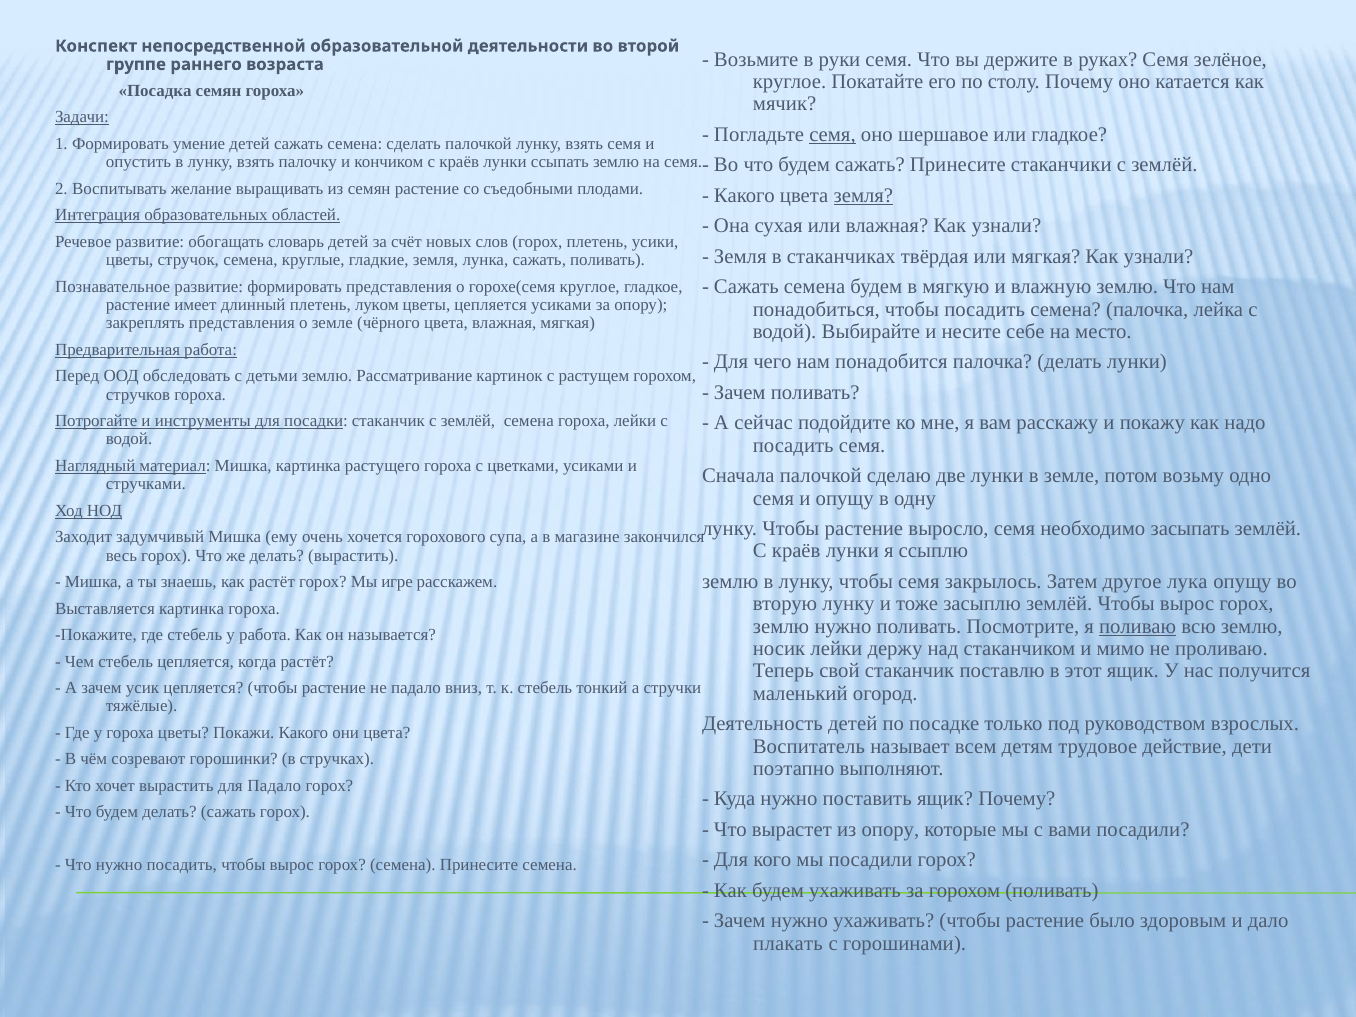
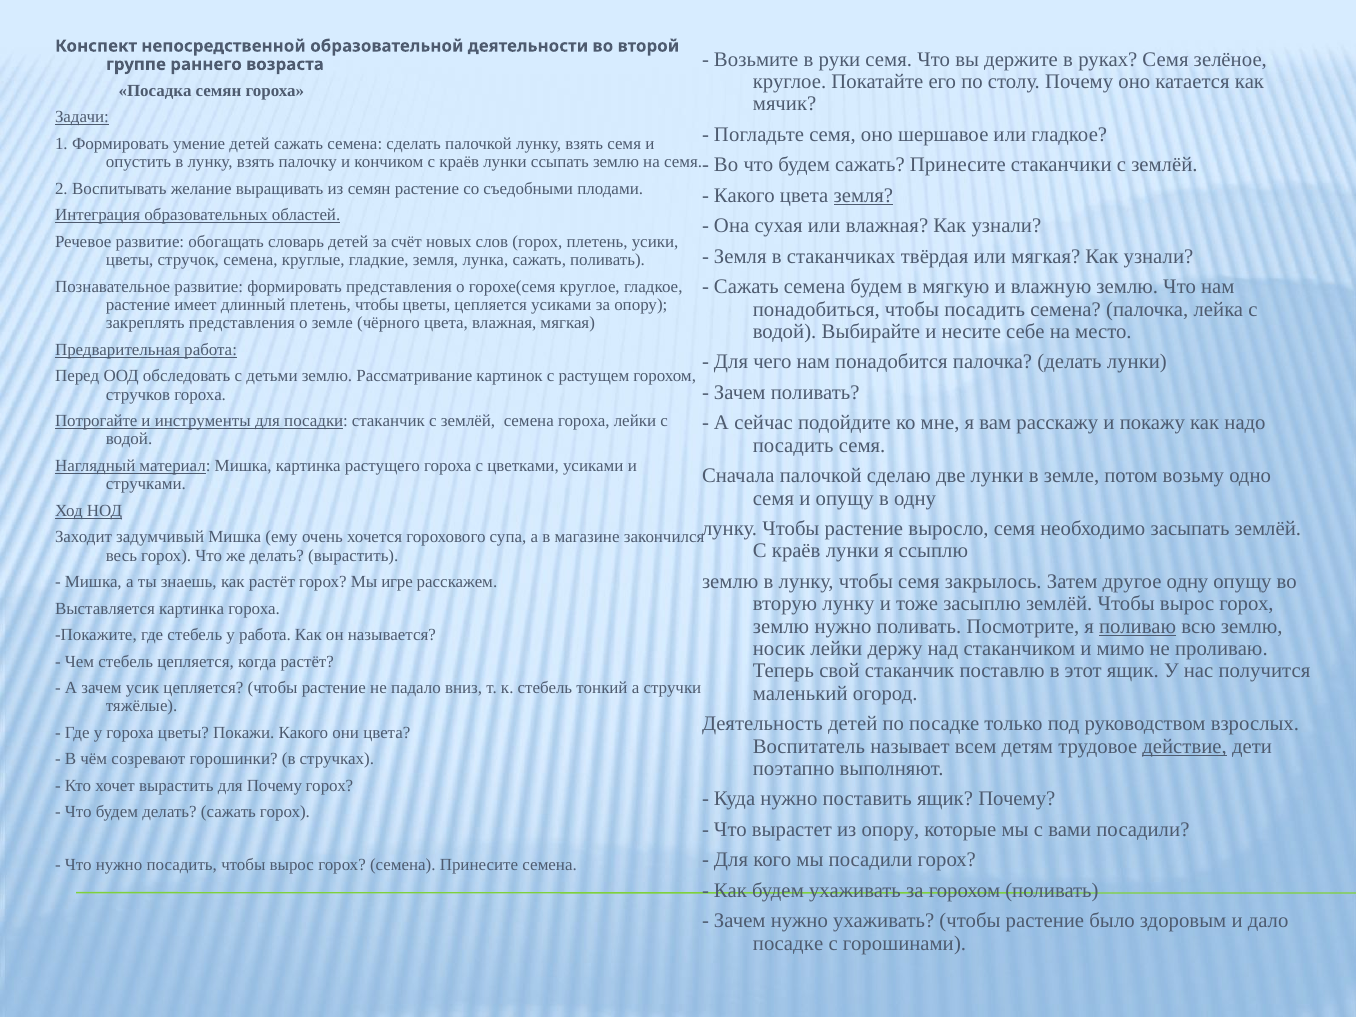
семя at (832, 134) underline: present -> none
плетень луком: луком -> чтобы
другое лука: лука -> одну
действие underline: none -> present
для Падало: Падало -> Почему
плакать at (788, 943): плакать -> посадке
